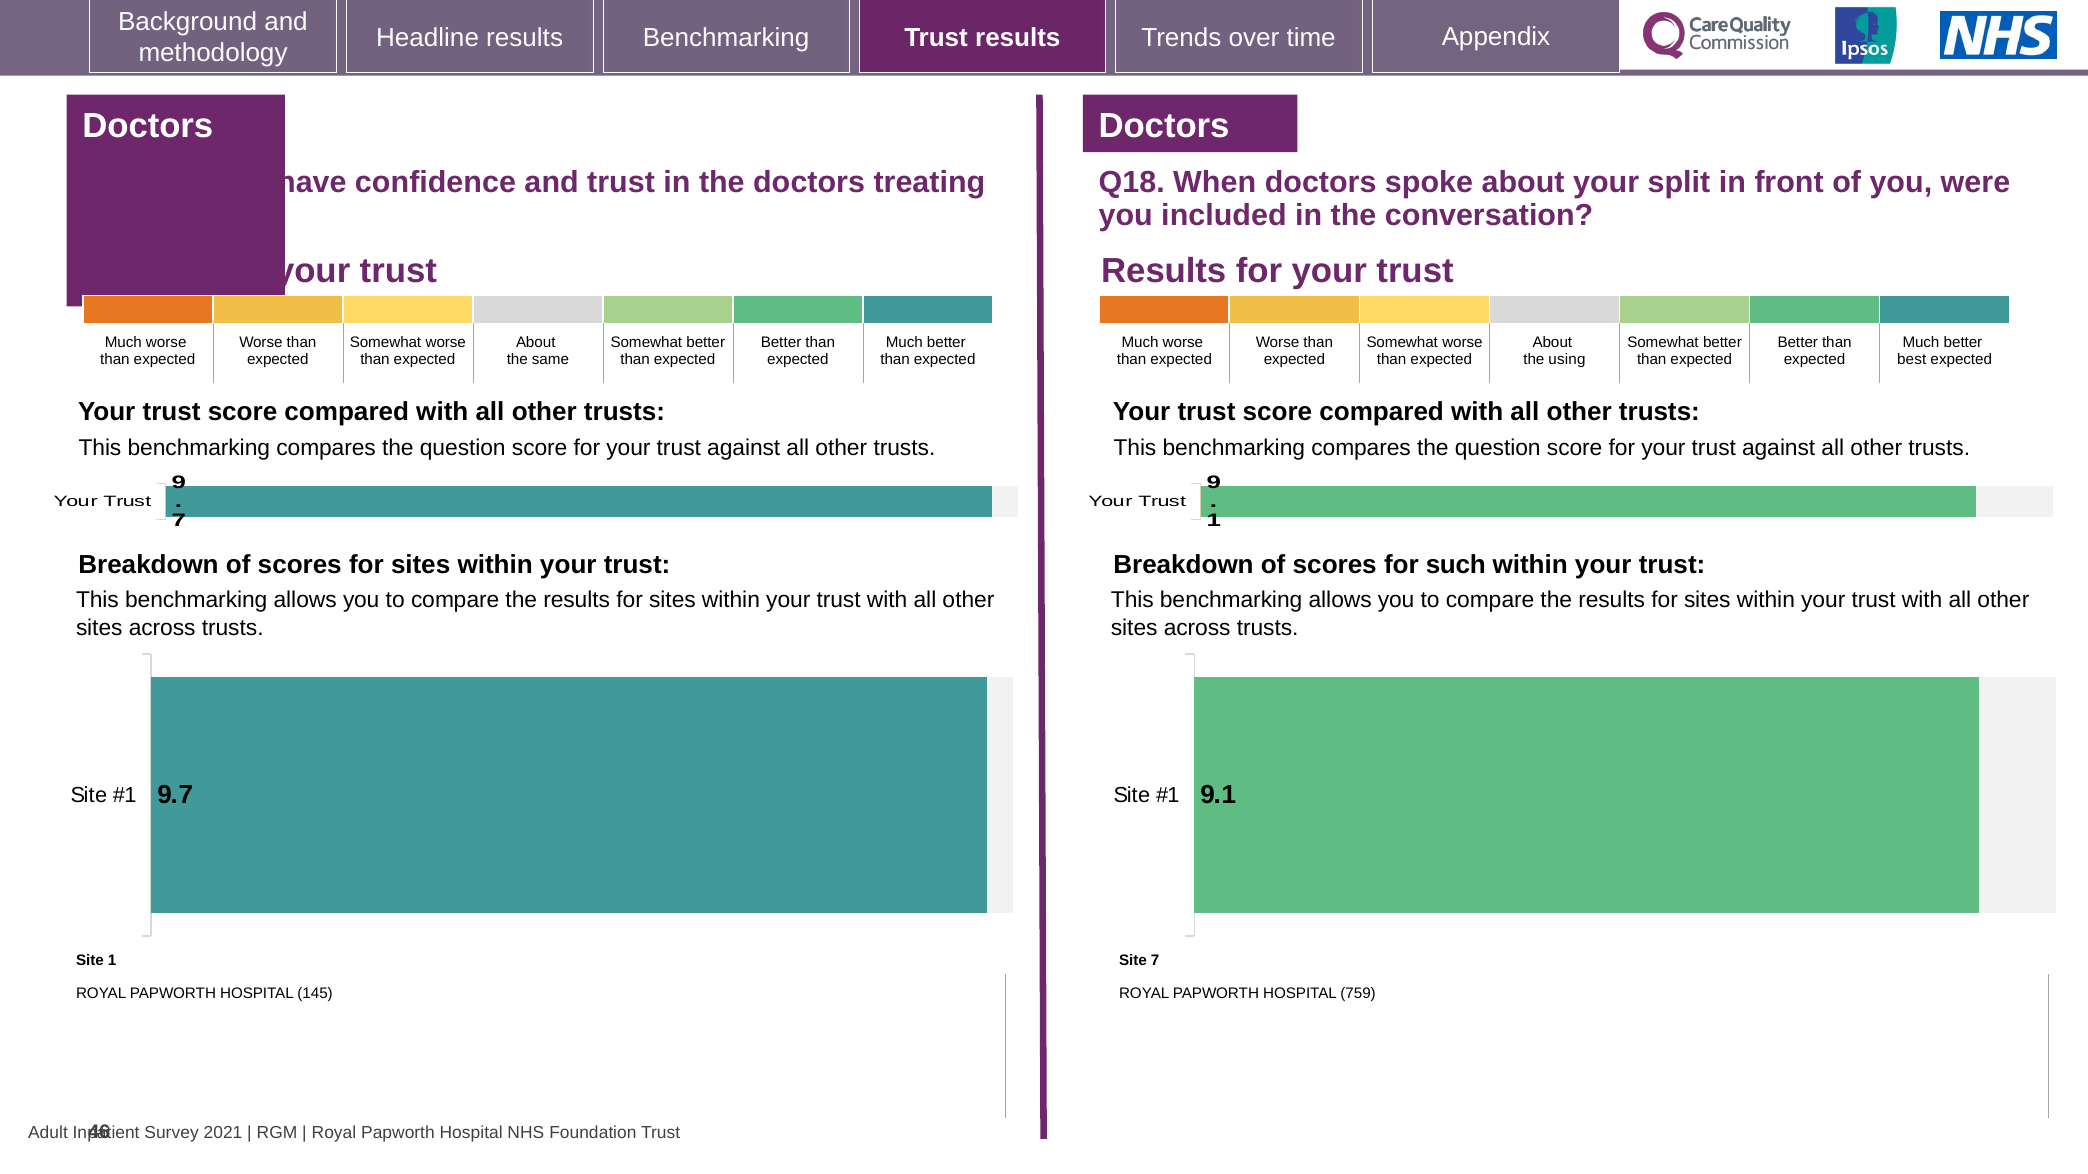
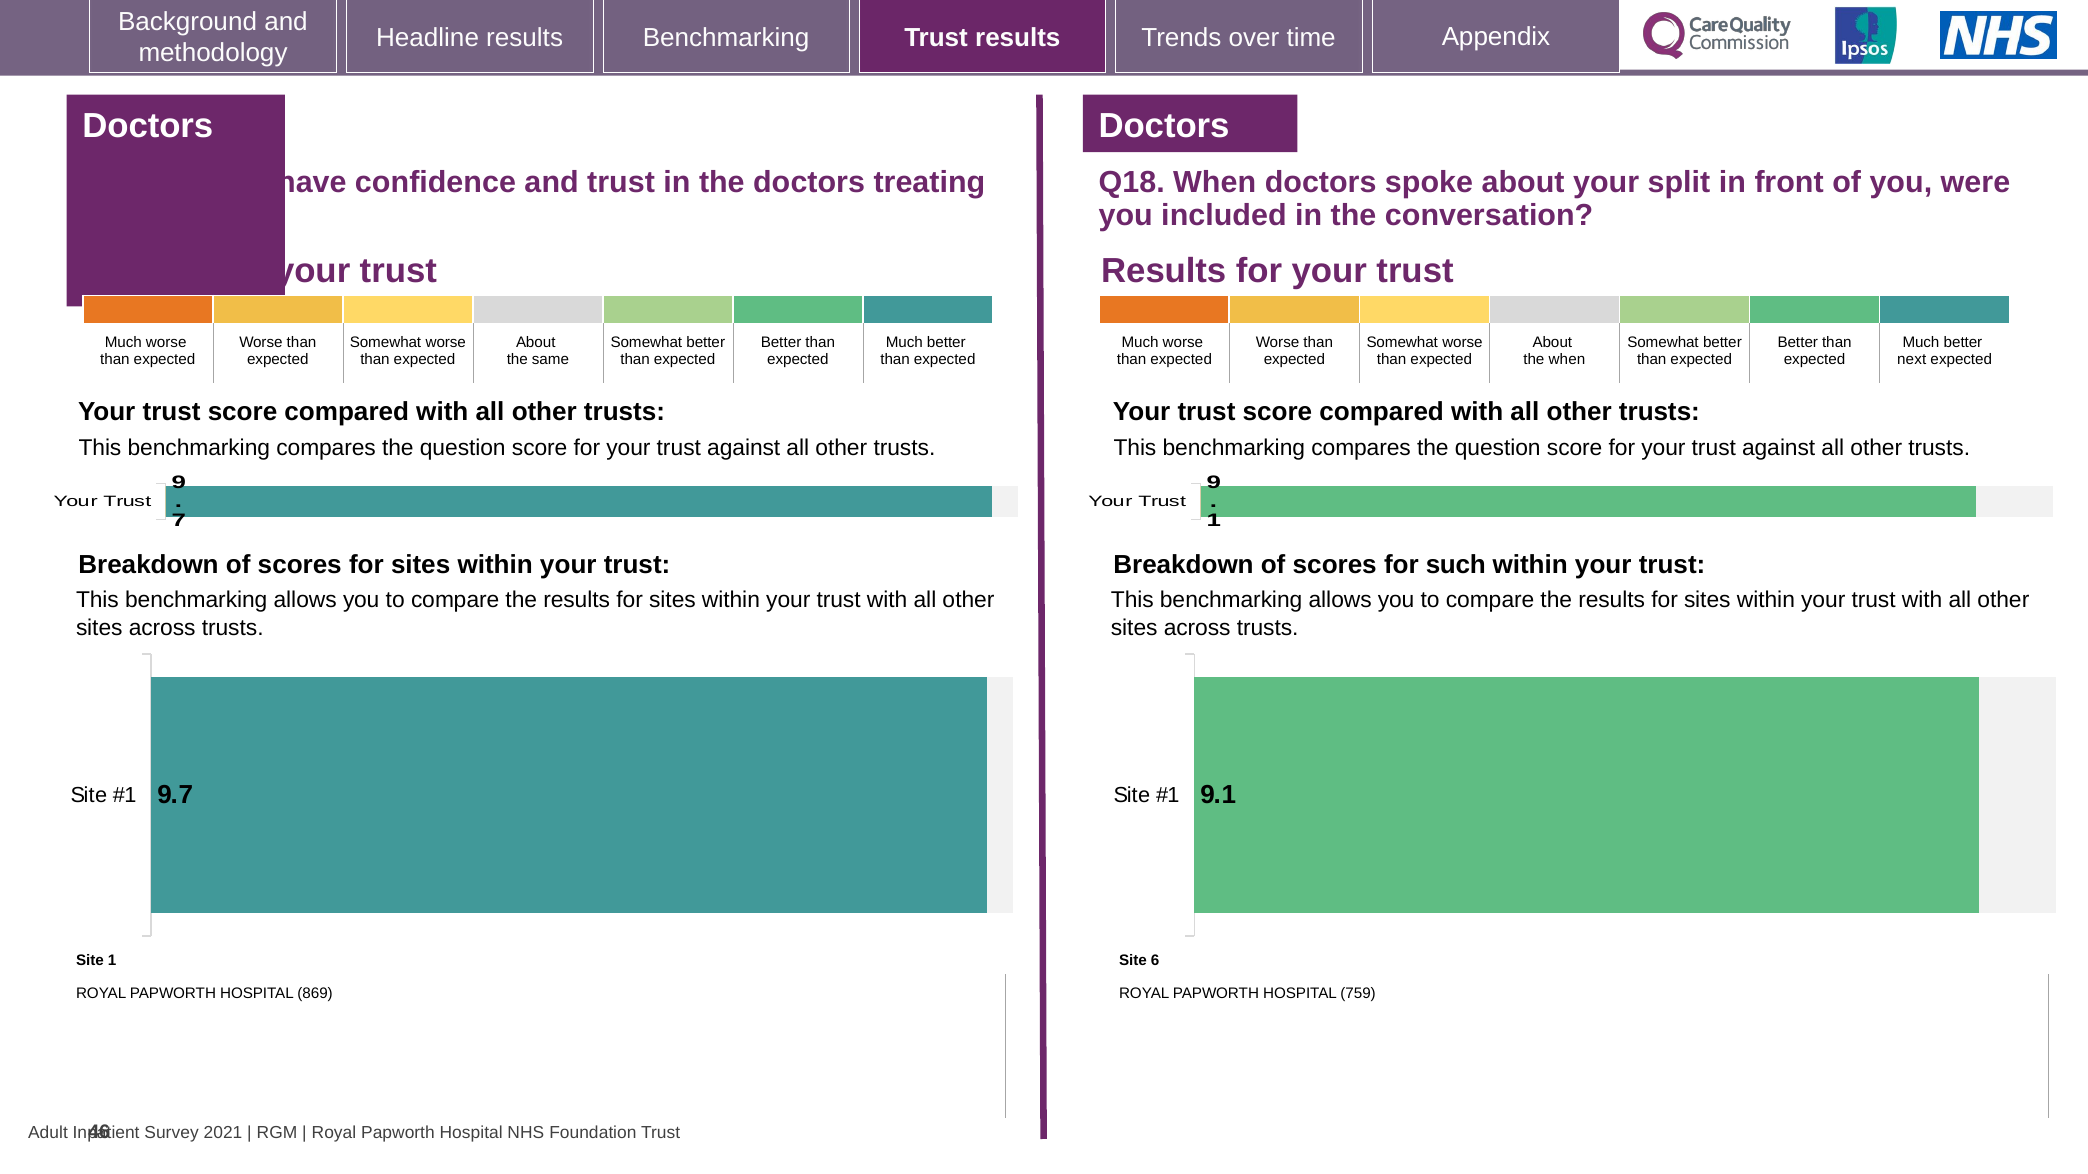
the using: using -> when
best: best -> next
Site 7: 7 -> 6
145: 145 -> 869
